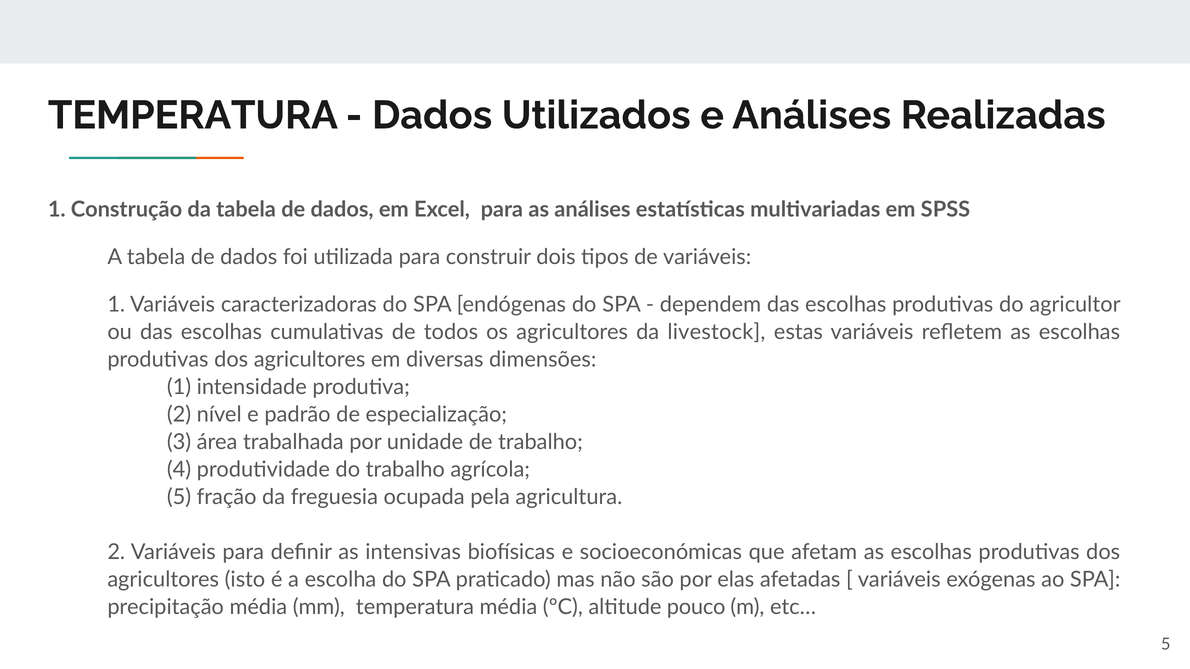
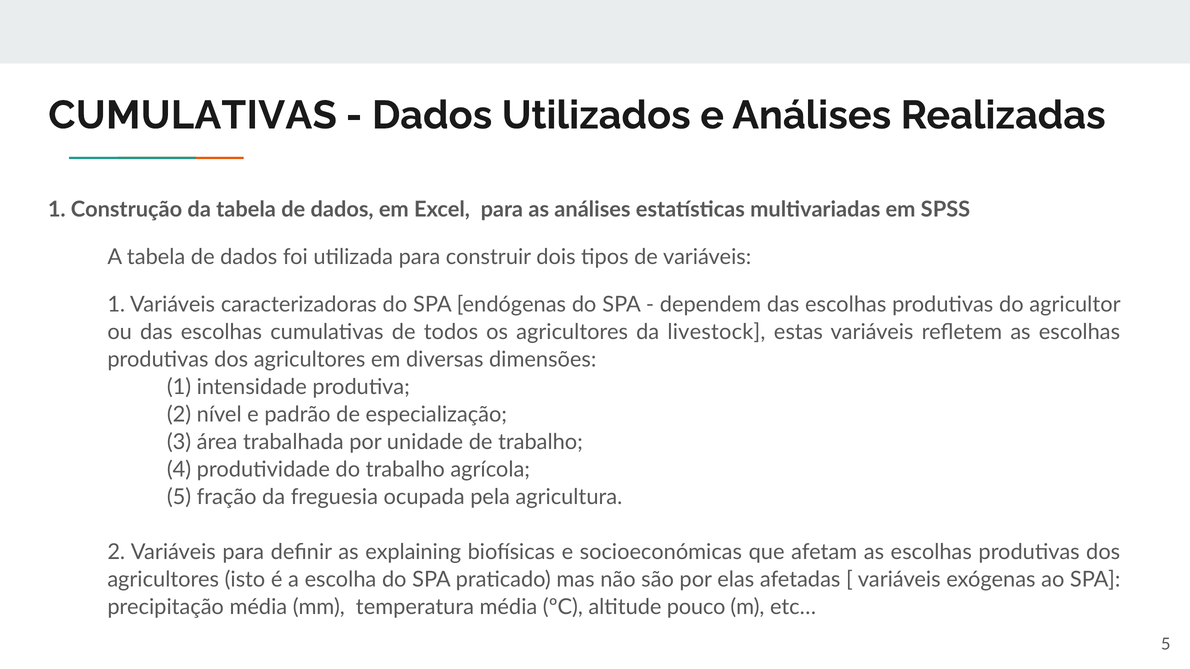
TEMPERATURA at (193, 115): TEMPERATURA -> CUMULATIVAS
intensivas: intensivas -> explaining
